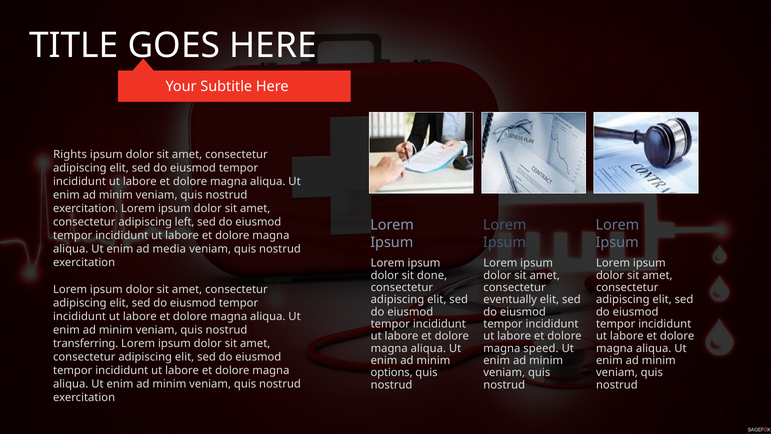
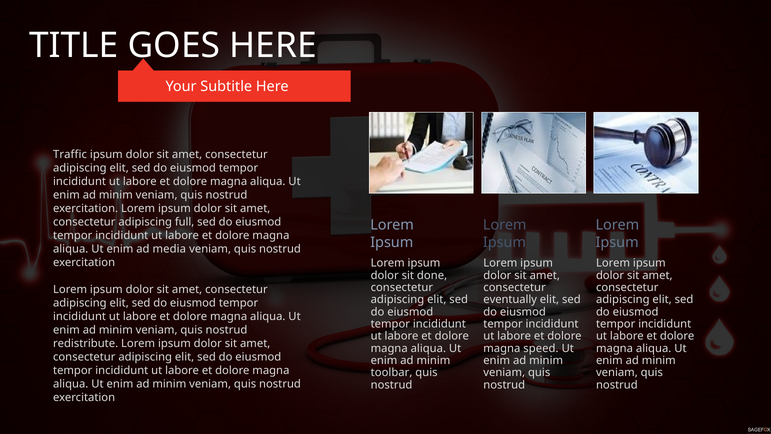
Rights: Rights -> Traffic
left: left -> full
transferring: transferring -> redistribute
options: options -> toolbar
